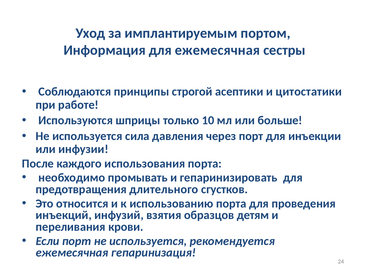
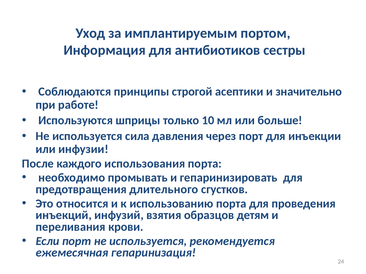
для ежемесячная: ежемесячная -> антибиотиков
цитостатики: цитостатики -> значительно
